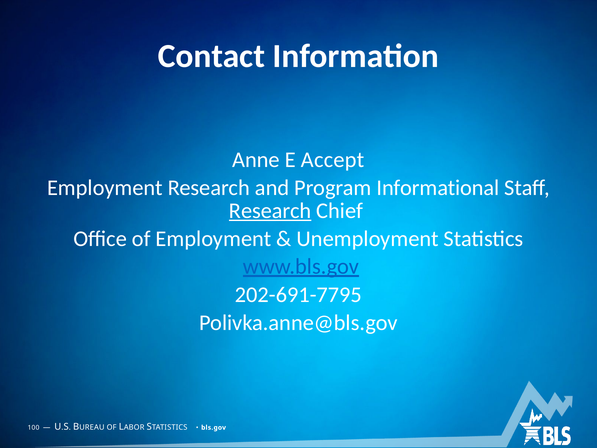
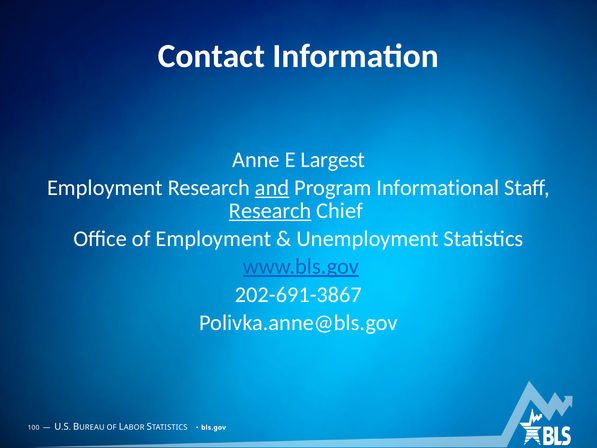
Accept: Accept -> Largest
and underline: none -> present
202-691-7795: 202-691-7795 -> 202-691-3867
